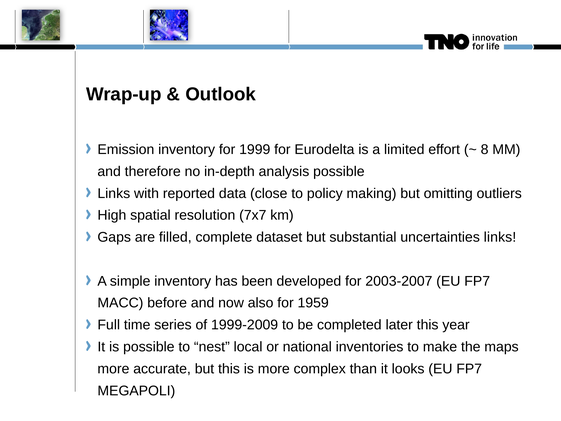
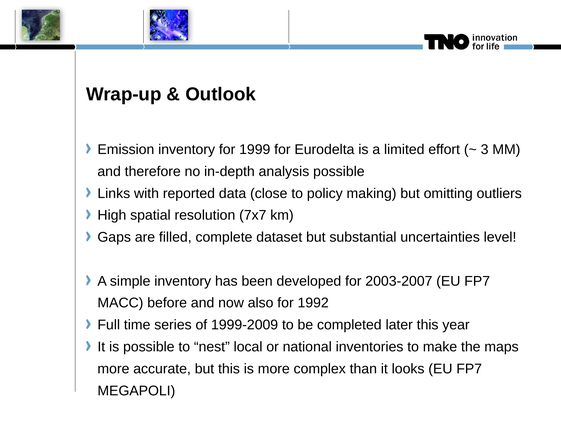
8: 8 -> 3
uncertainties links: links -> level
1959: 1959 -> 1992
